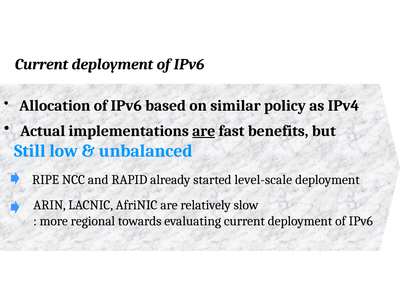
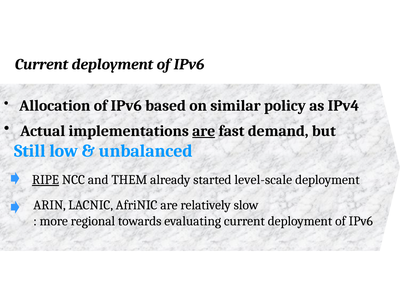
benefits: benefits -> demand
RIPE underline: none -> present
RAPID: RAPID -> THEM
